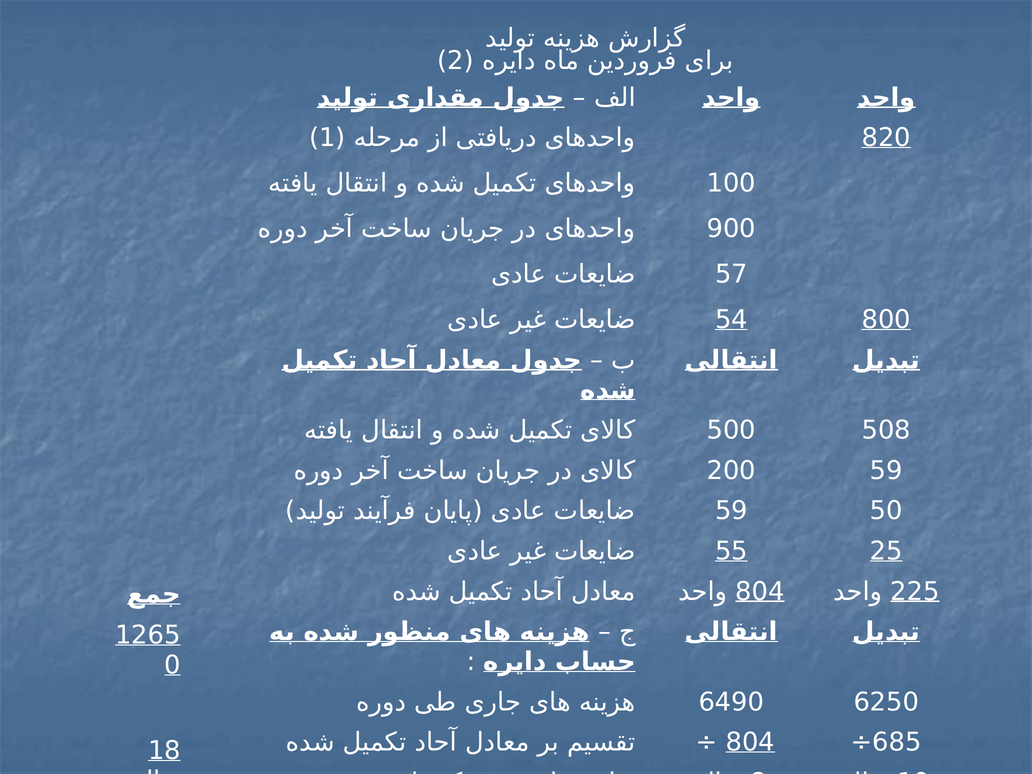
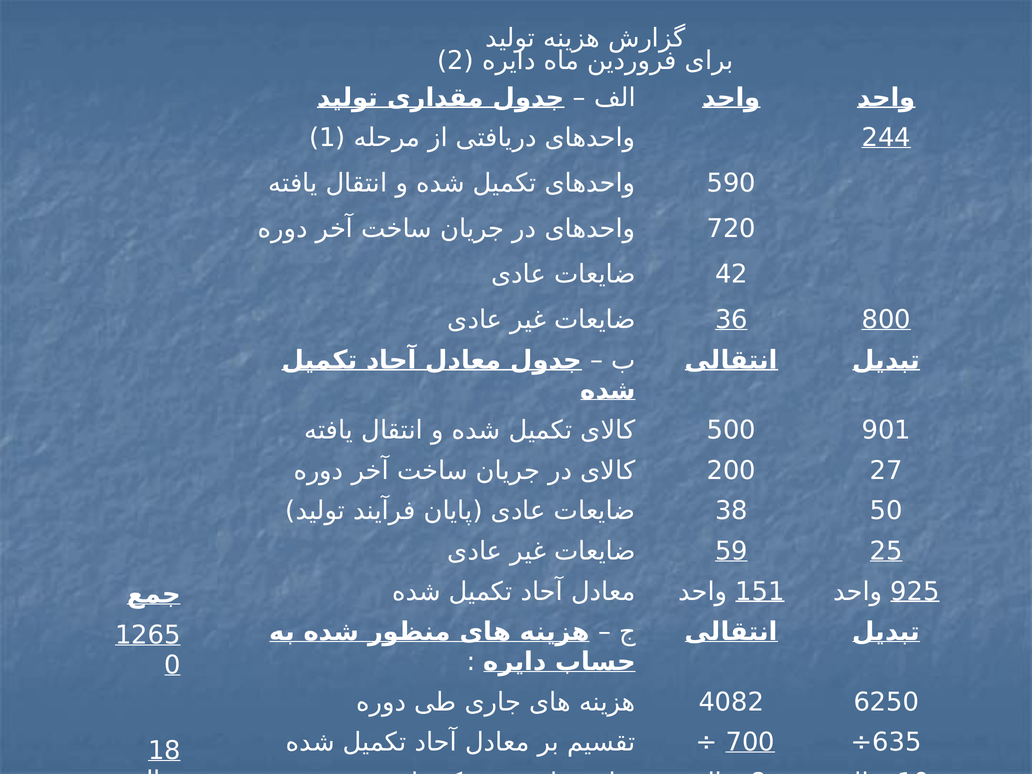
820: 820 -> 244
100: 100 -> 590
900: 900 -> 720
57: 57 -> 42
54: 54 -> 36
508: 508 -> 901
200 59: 59 -> 27
59 at (731, 511): 59 -> 38
55: 55 -> 59
804 at (760, 592): 804 -> 151
225: 225 -> 925
6490: 6490 -> 4082
804 at (750, 742): 804 -> 700
685: 685 -> 635
